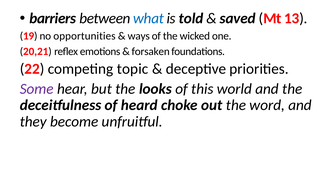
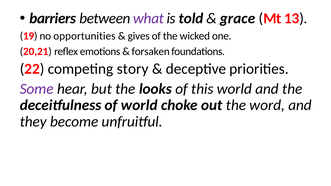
what colour: blue -> purple
saved: saved -> grace
ways: ways -> gives
topic: topic -> story
of heard: heard -> world
